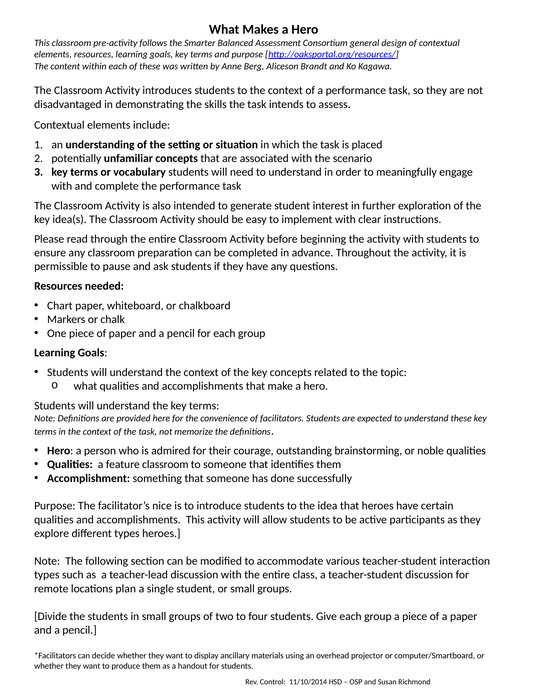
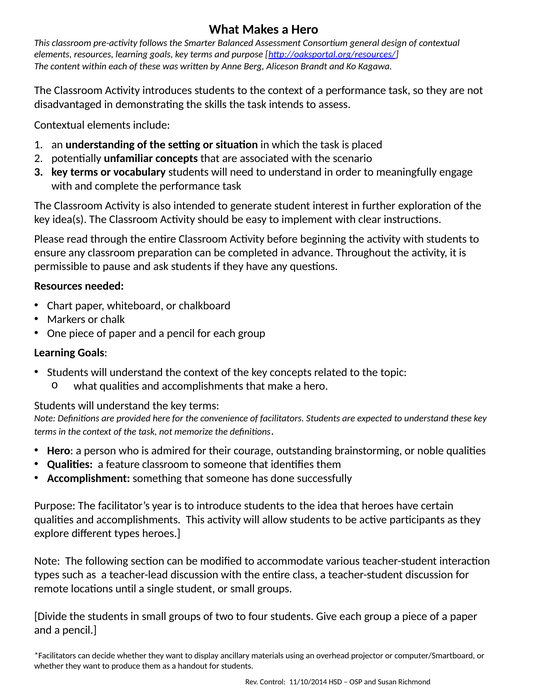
nice: nice -> year
plan: plan -> until
